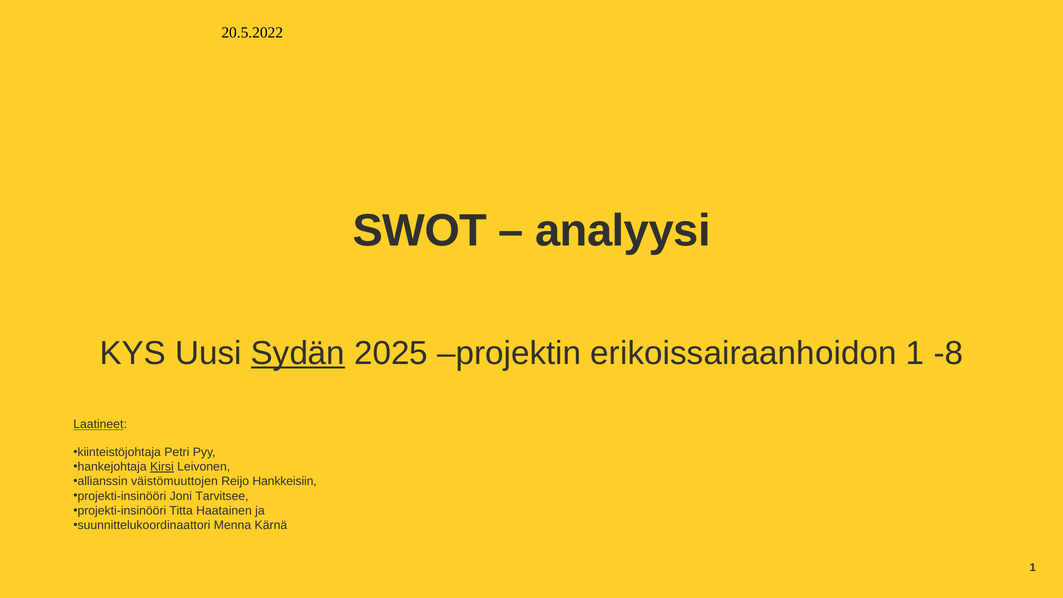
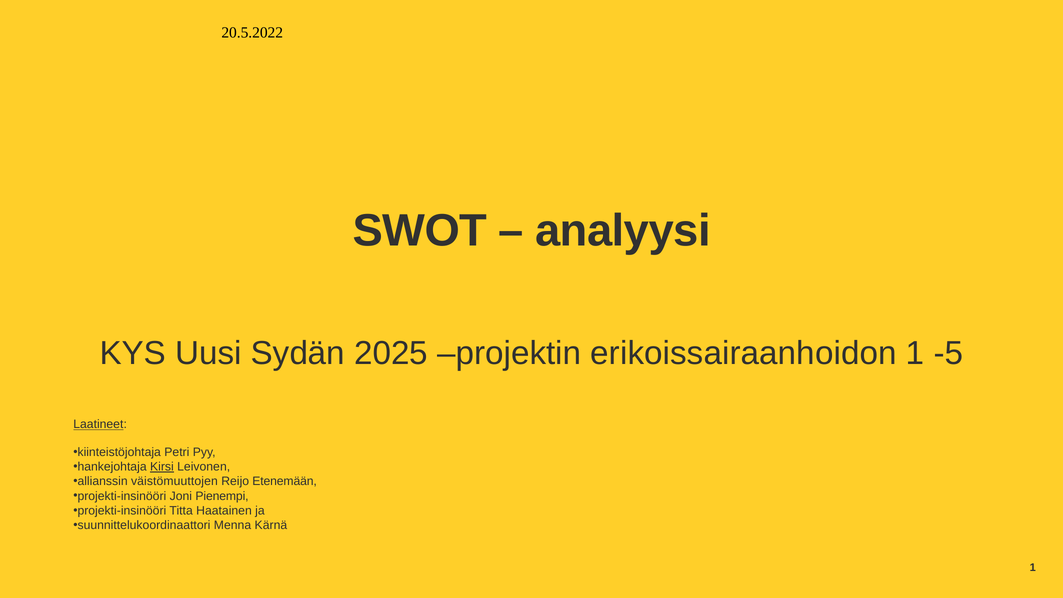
Sydän underline: present -> none
-8: -8 -> -5
Hankkeisiin: Hankkeisiin -> Etenemään
Tarvitsee: Tarvitsee -> Pienempi
